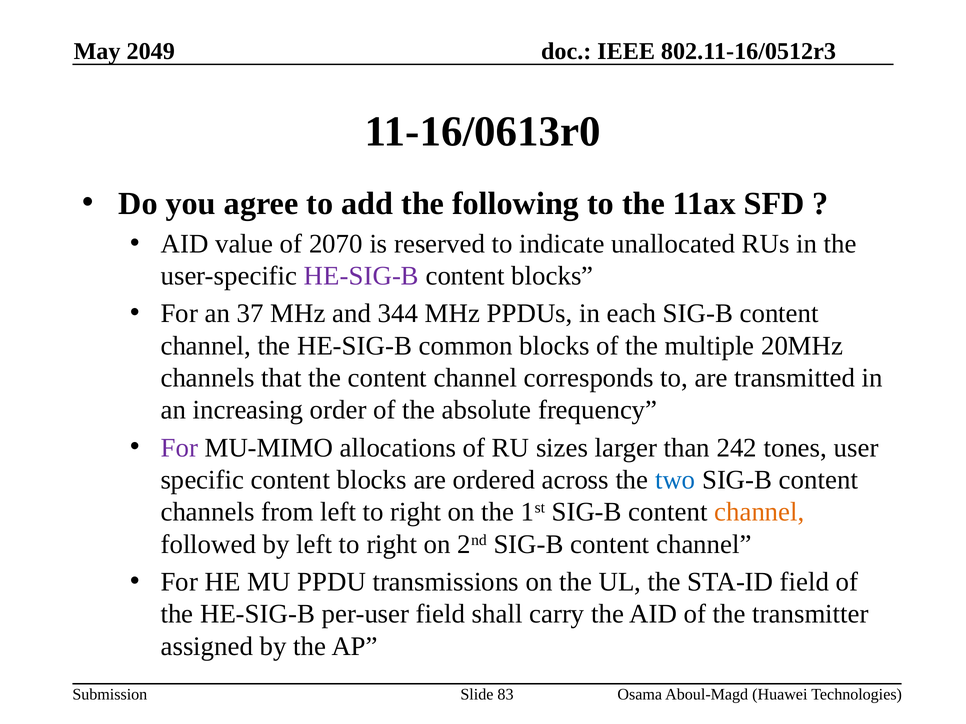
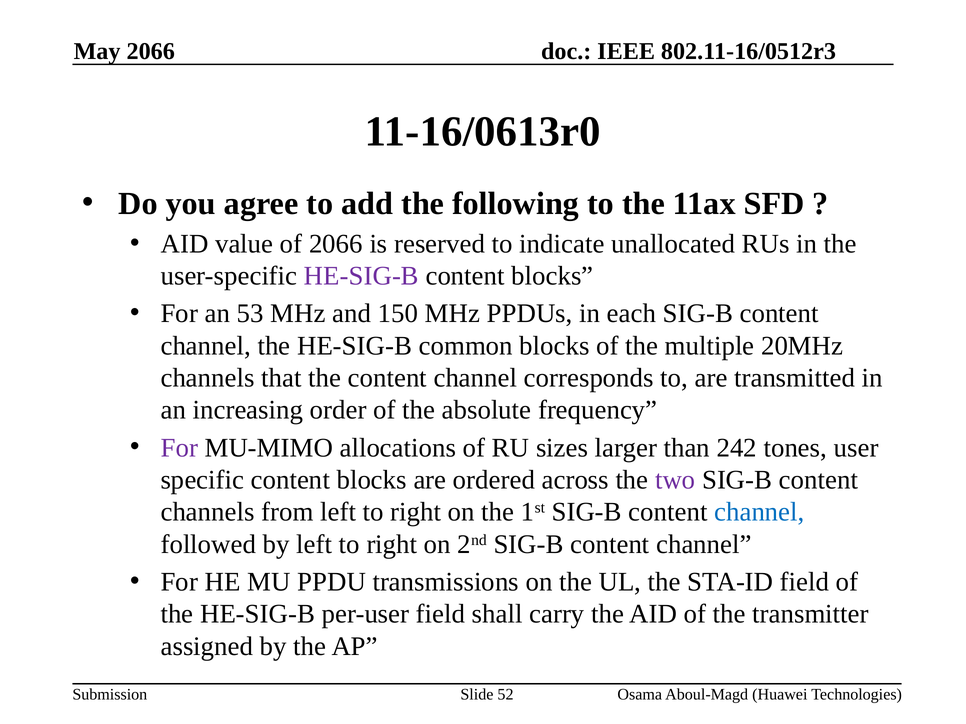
May 2049: 2049 -> 2066
of 2070: 2070 -> 2066
37: 37 -> 53
344: 344 -> 150
two colour: blue -> purple
channel at (759, 512) colour: orange -> blue
83: 83 -> 52
